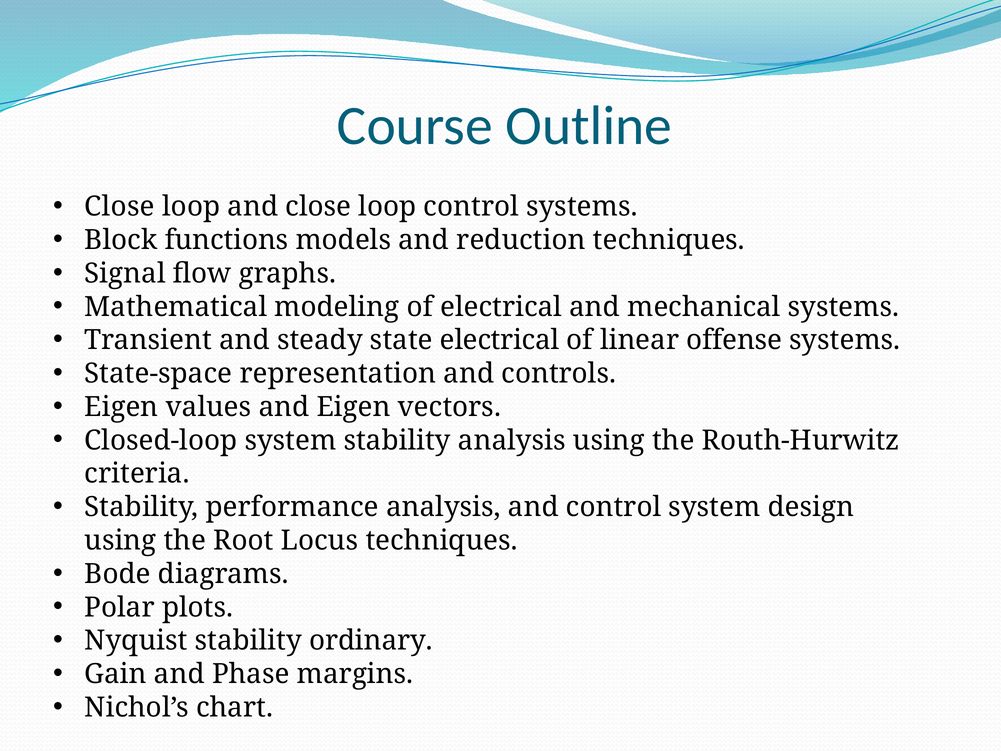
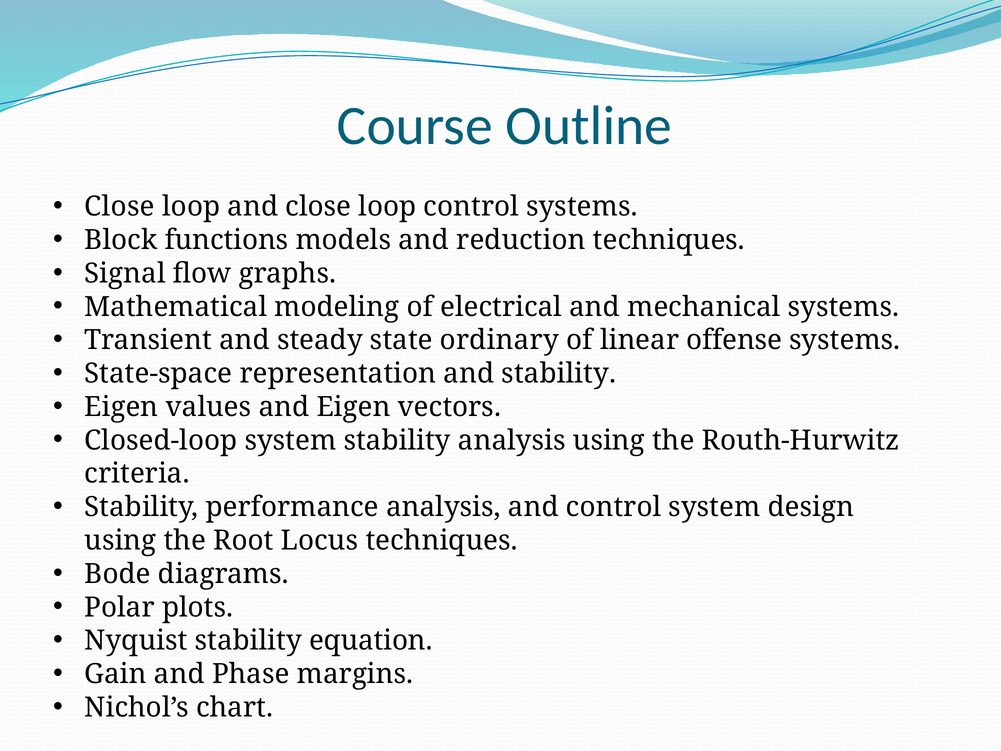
state electrical: electrical -> ordinary
and controls: controls -> stability
ordinary: ordinary -> equation
